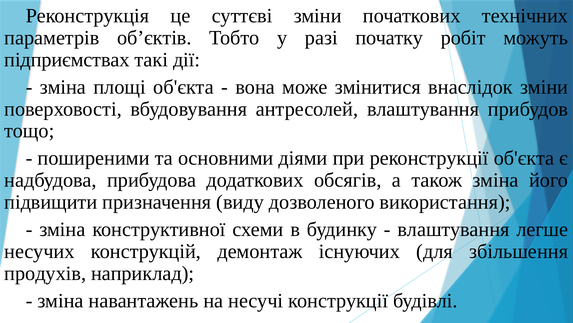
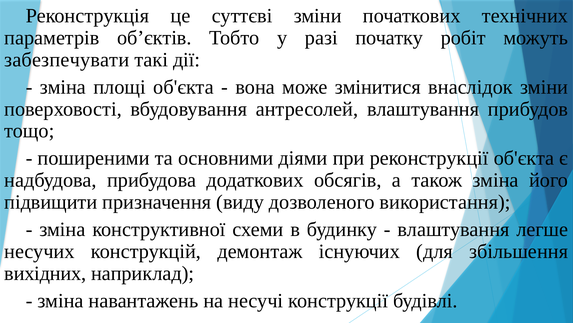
підприємствах: підприємствах -> забезпечувати
продухів: продухів -> вихідних
